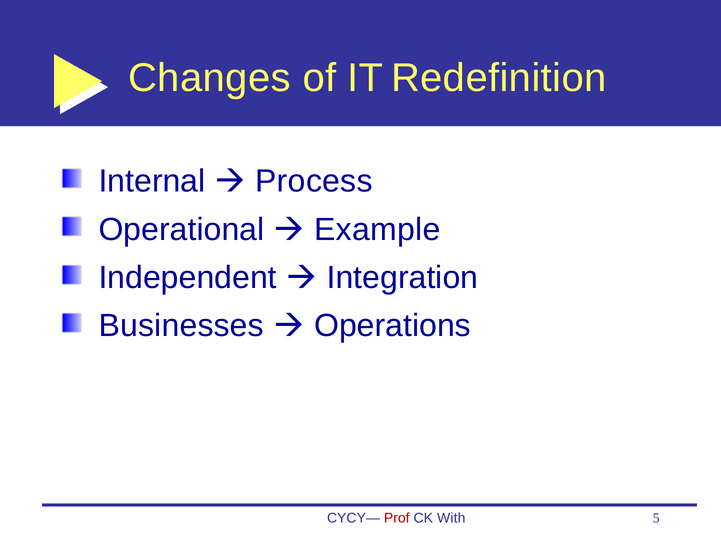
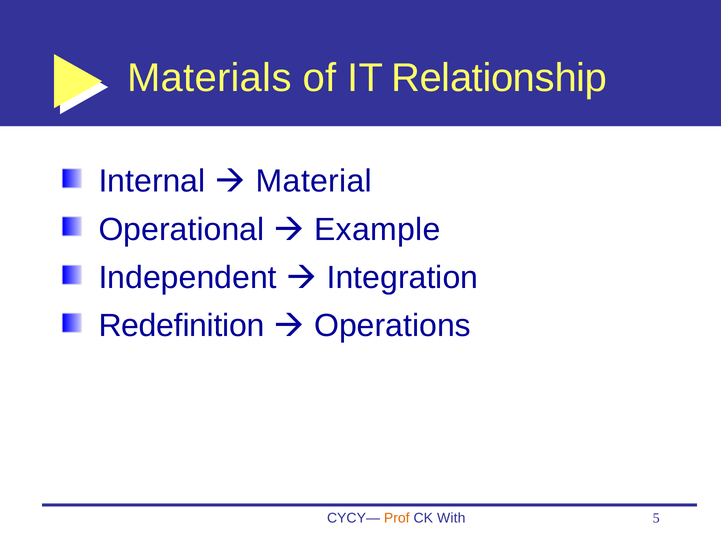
Changes: Changes -> Materials
Redefinition: Redefinition -> Relationship
Process: Process -> Material
Businesses: Businesses -> Redefinition
Prof colour: red -> orange
